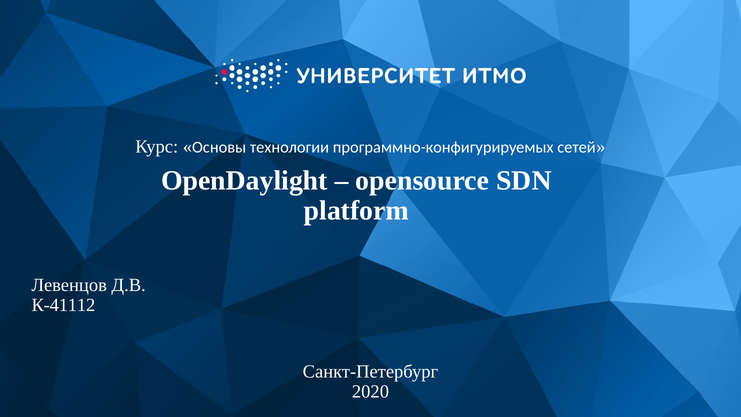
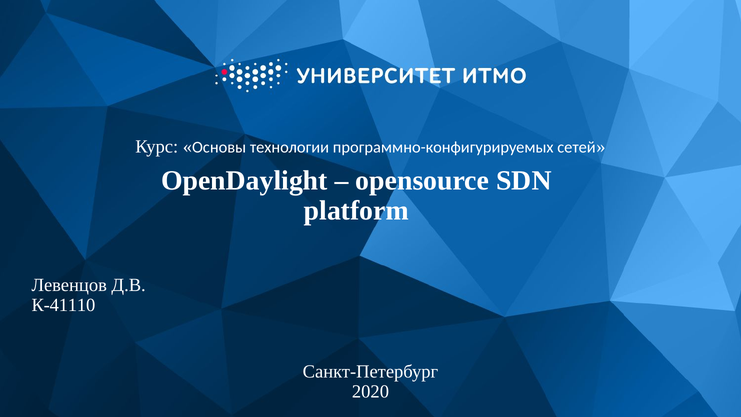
К-41112: К-41112 -> К-41110
